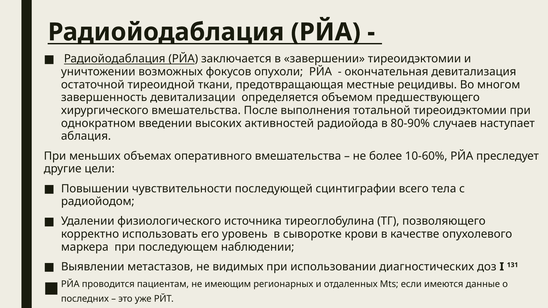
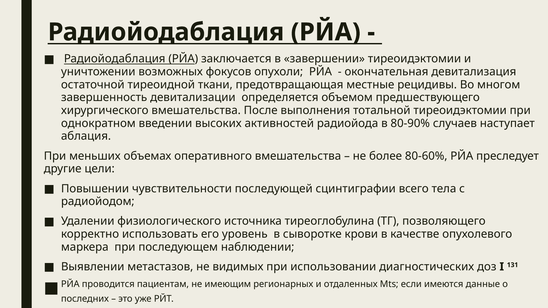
10-60%: 10-60% -> 80-60%
